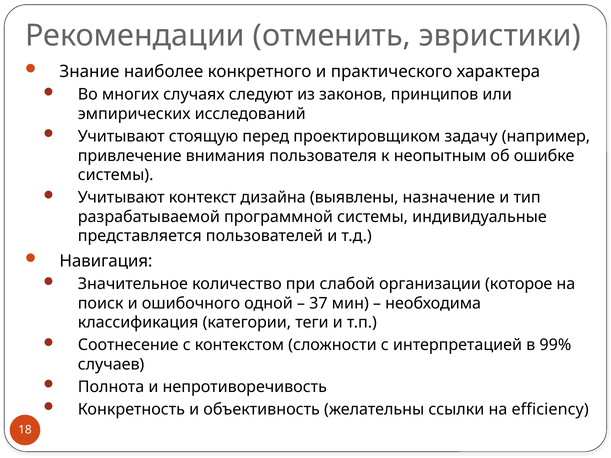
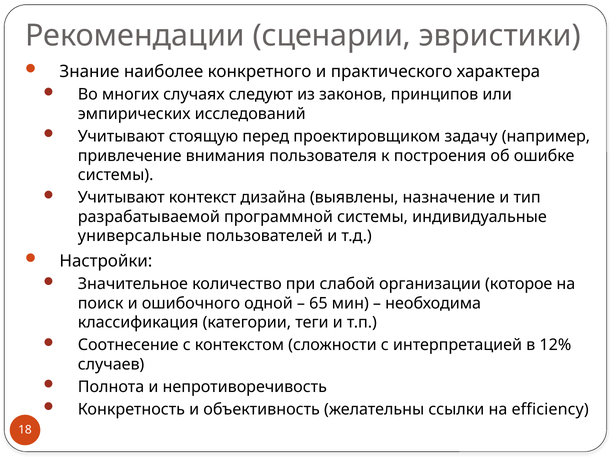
отменить: отменить -> сценарии
неопытным: неопытным -> построения
представляется: представляется -> универсальные
Навигация: Навигация -> Настройки
37: 37 -> 65
99%: 99% -> 12%
